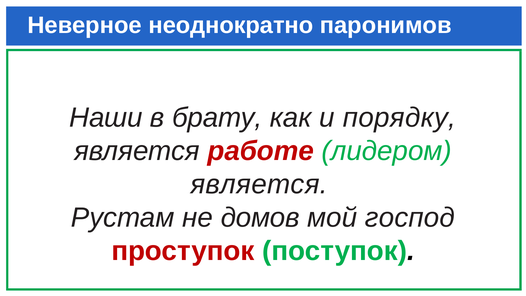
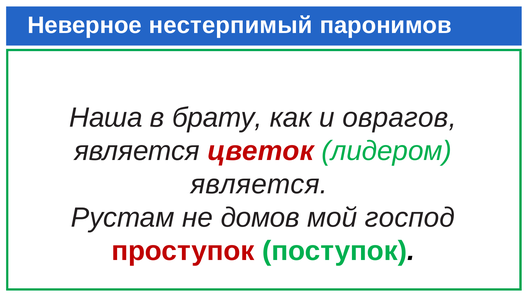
неоднократно: неоднократно -> нестерпимый
Наши: Наши -> Наша
порядку: порядку -> оврагов
работе: работе -> цветок
